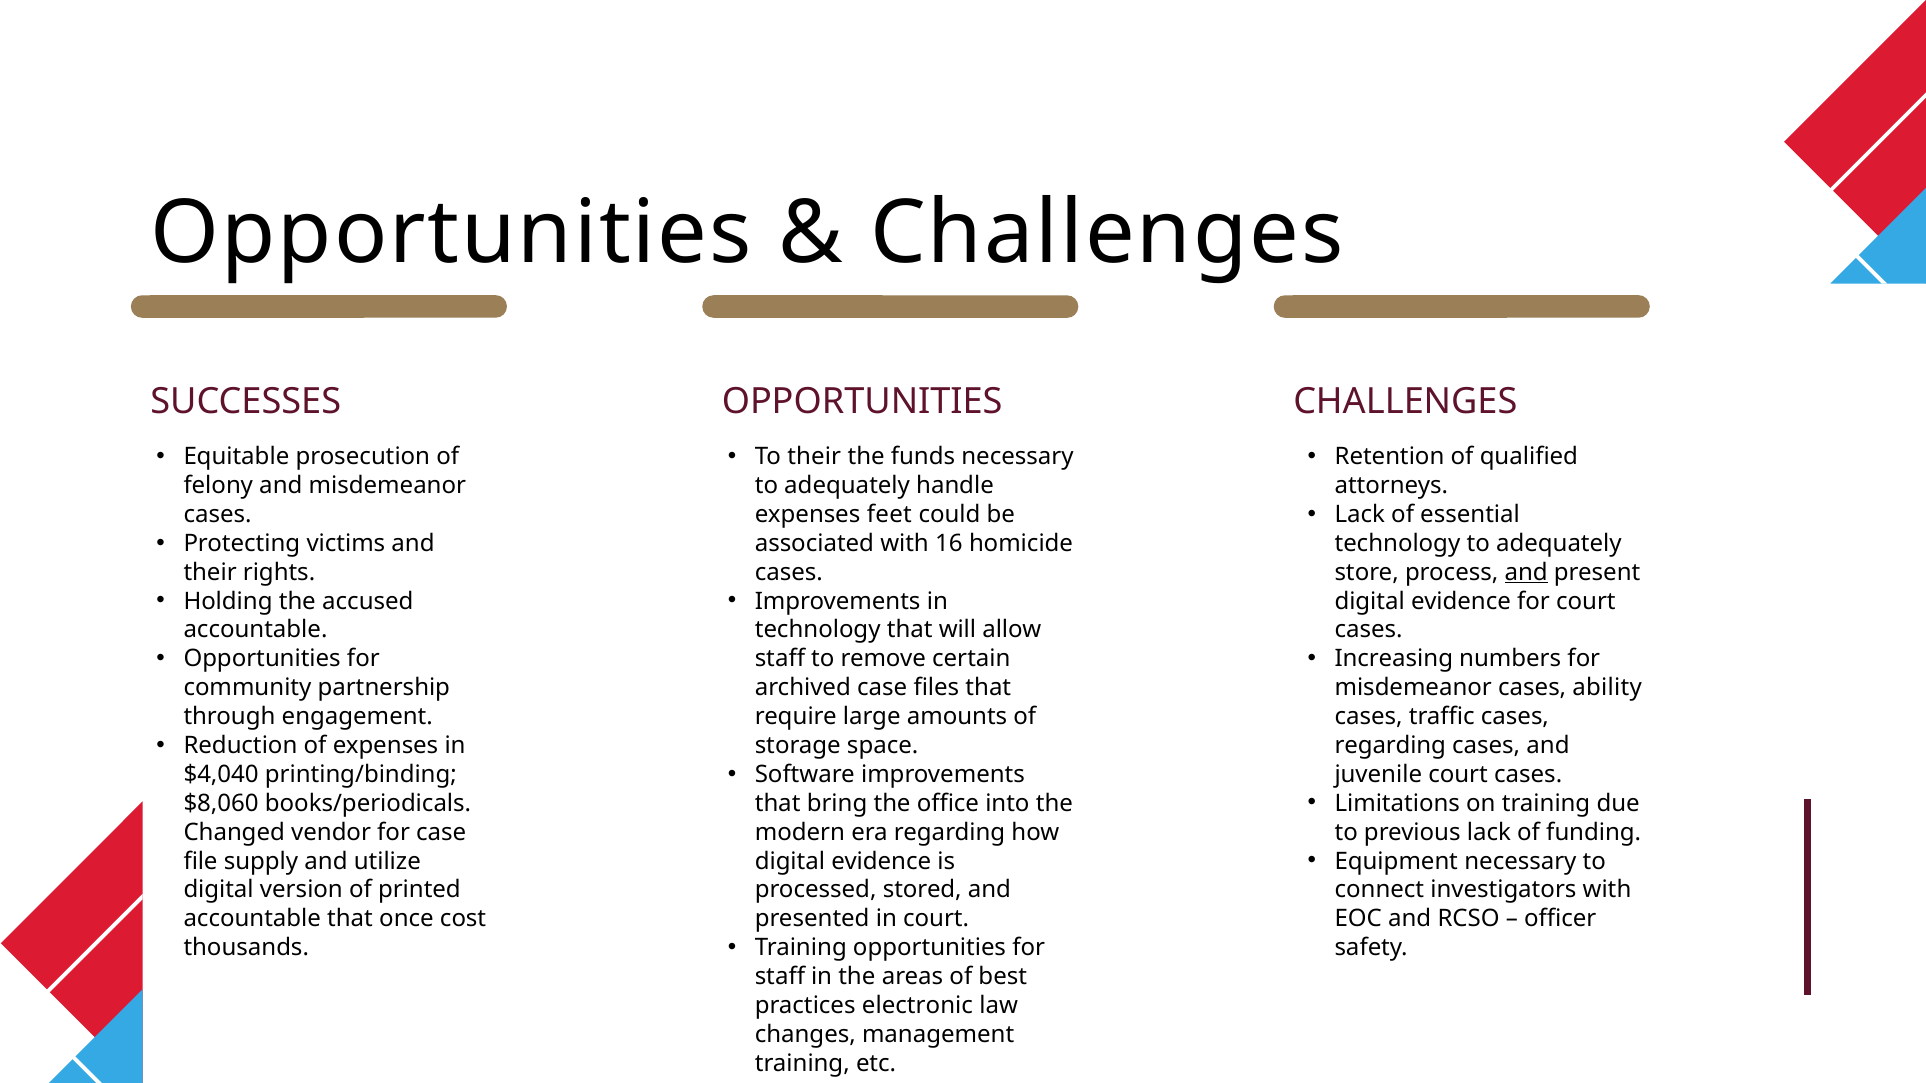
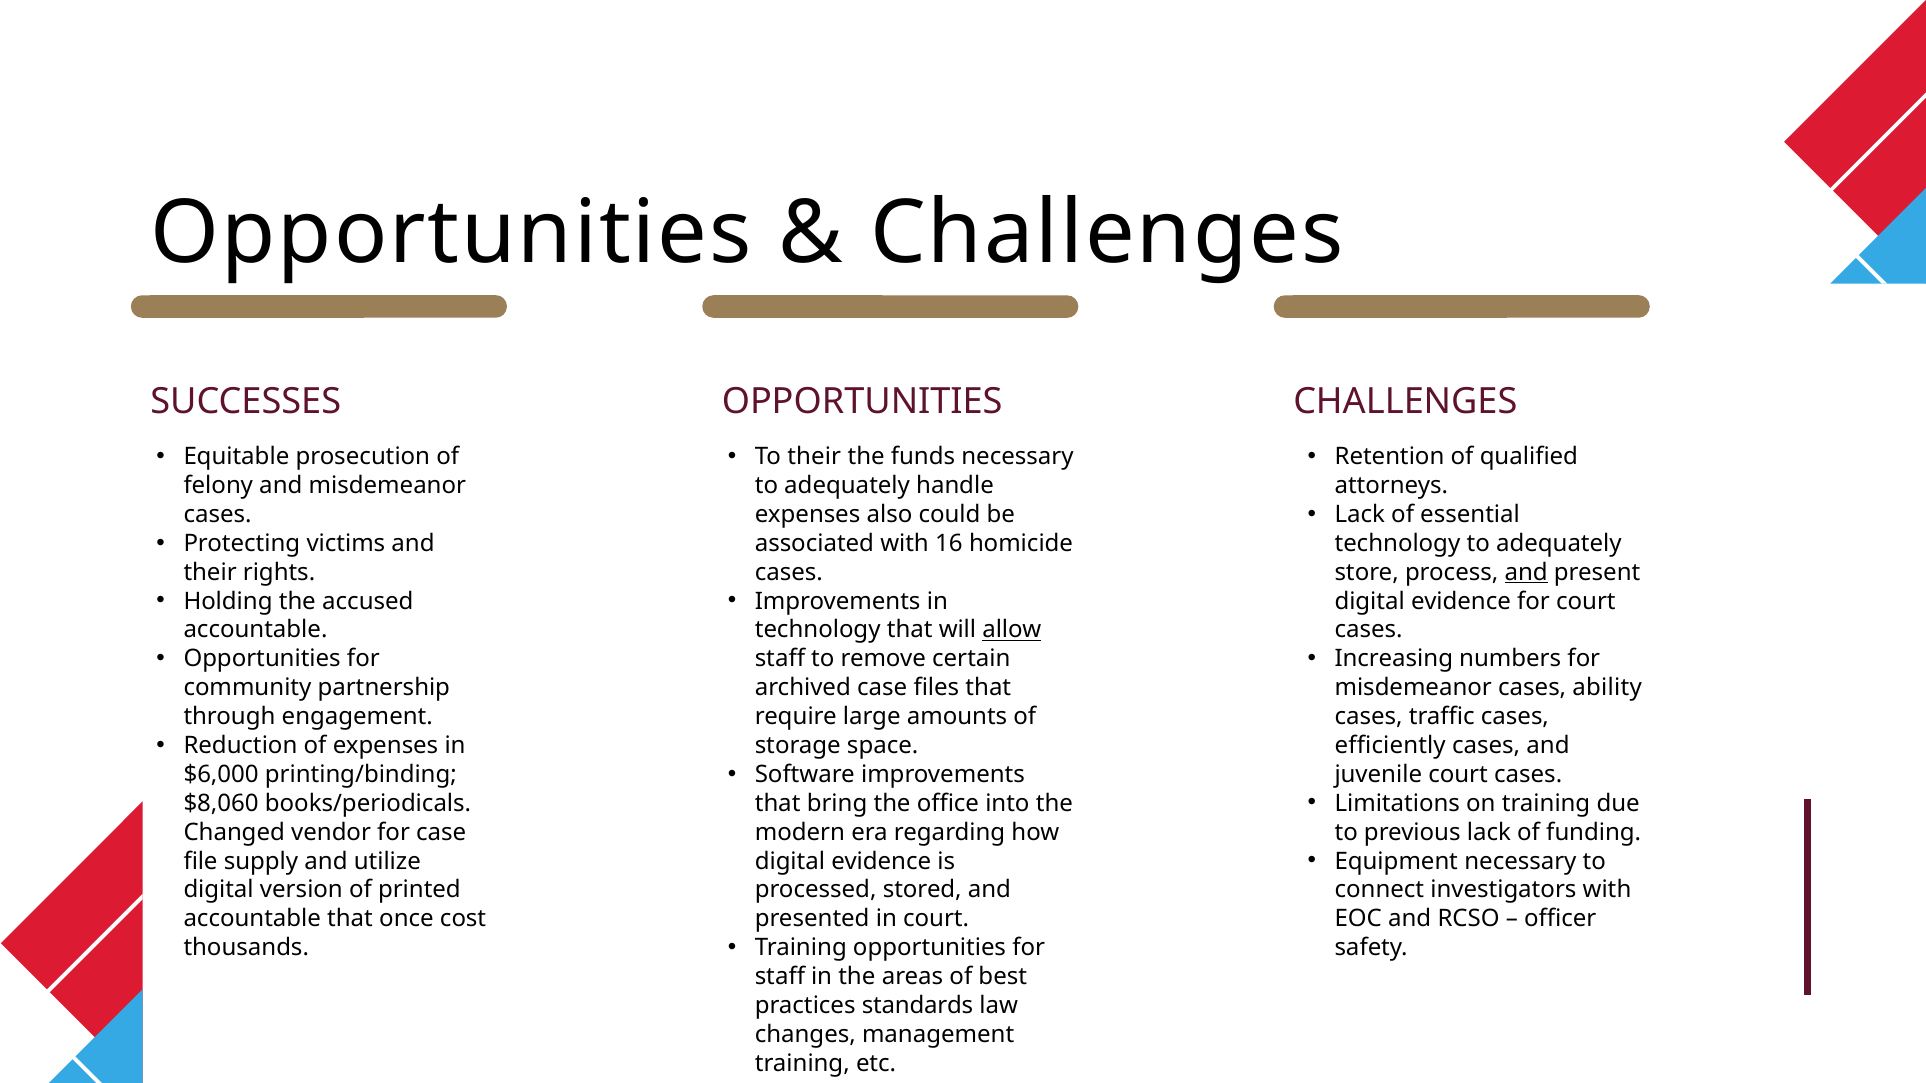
feet: feet -> also
allow underline: none -> present
regarding at (1390, 746): regarding -> efficiently
$4,040: $4,040 -> $6,000
electronic: electronic -> standards
